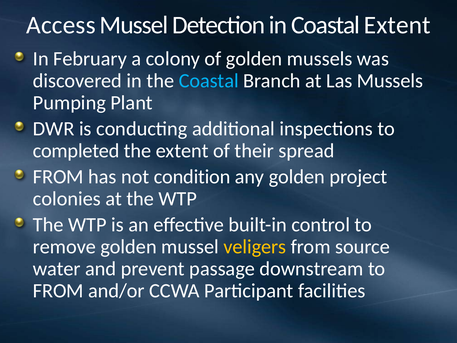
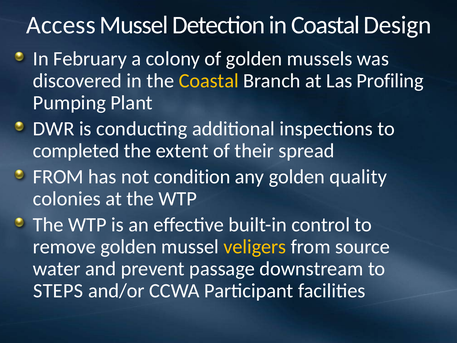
Coastal Extent: Extent -> Design
Coastal at (209, 81) colour: light blue -> yellow
Las Mussels: Mussels -> Profiling
project: project -> quality
FROM at (58, 291): FROM -> STEPS
